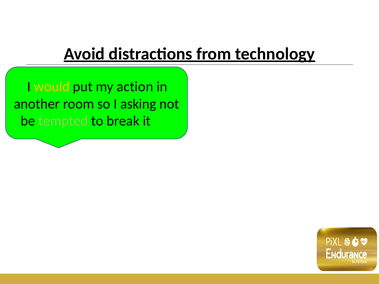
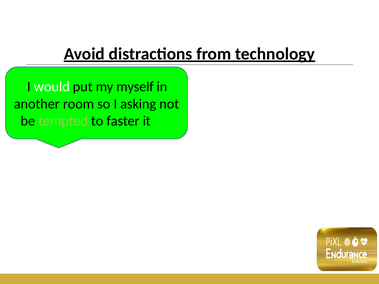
would colour: yellow -> white
action: action -> myself
break: break -> faster
